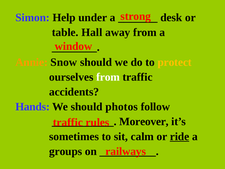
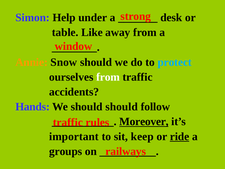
Hall: Hall -> Like
protect colour: yellow -> light blue
should photos: photos -> should
Moreover underline: none -> present
sometimes: sometimes -> important
calm: calm -> keep
